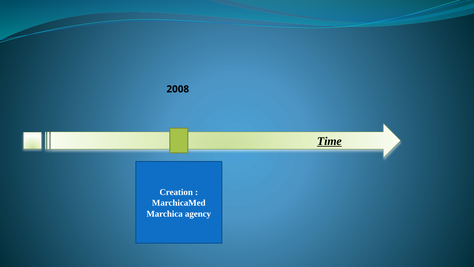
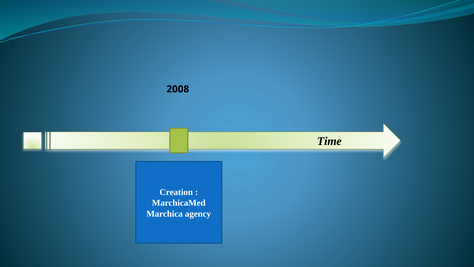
Time underline: present -> none
